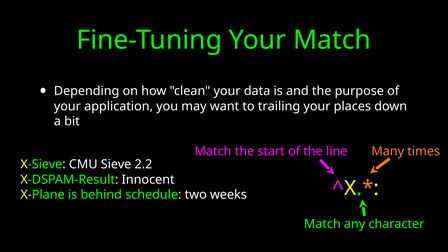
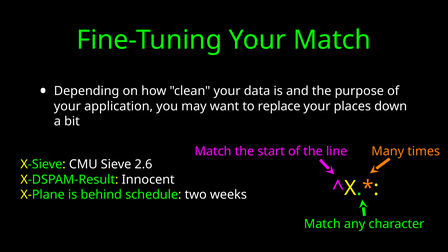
trailing: trailing -> replace
2.2: 2.2 -> 2.6
